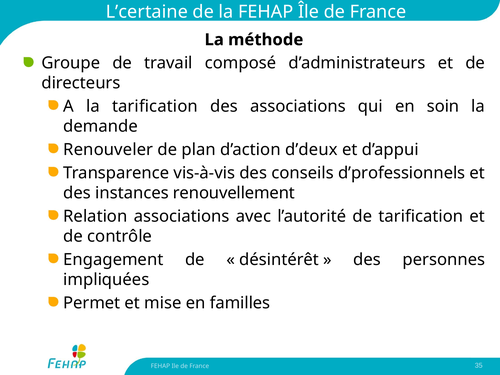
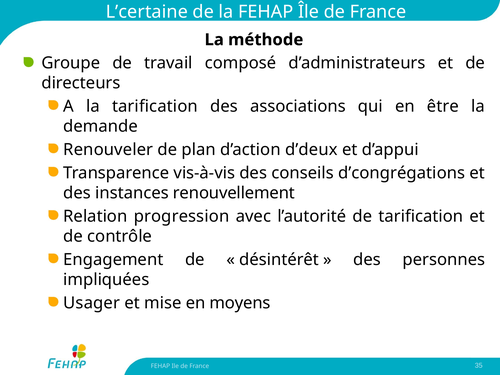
soin: soin -> être
d’professionnels: d’professionnels -> d’congrégations
Relation associations: associations -> progression
Permet: Permet -> Usager
familles: familles -> moyens
